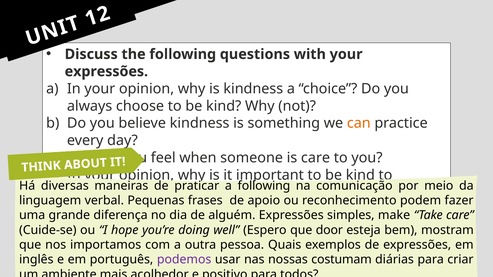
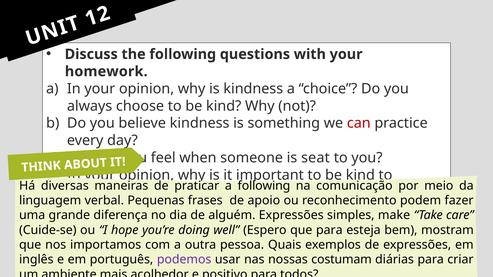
expressões at (106, 72): expressões -> homework
can colour: orange -> red
is care: care -> seat
que door: door -> para
